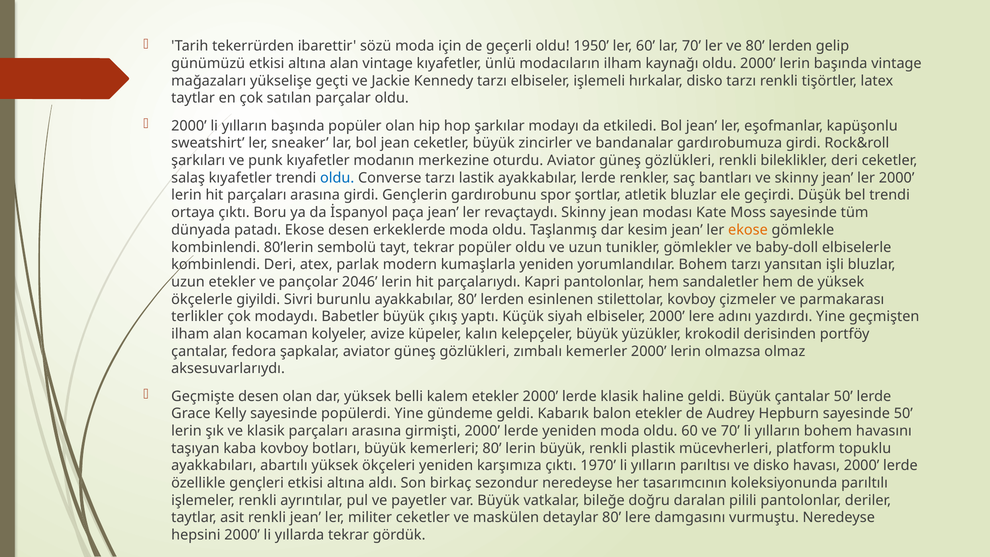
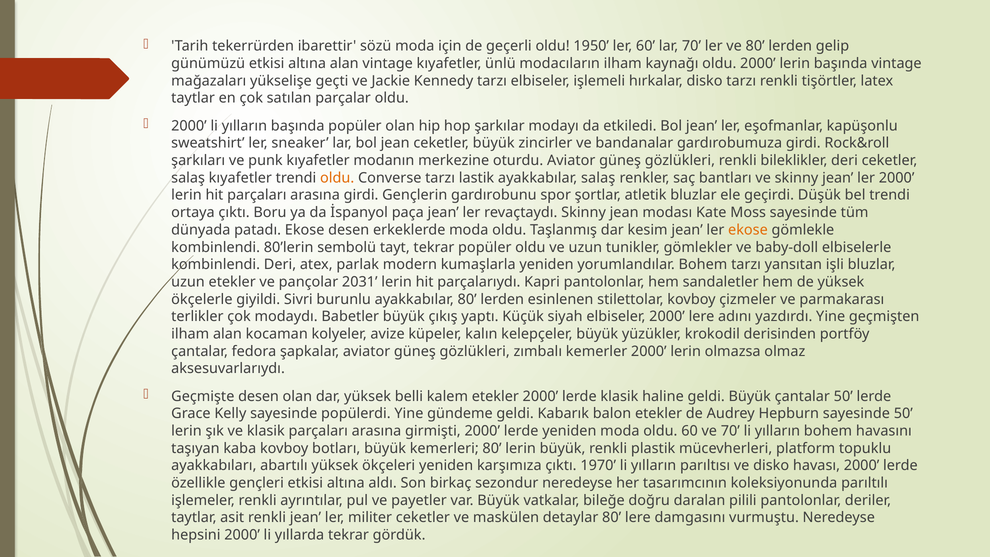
oldu at (337, 178) colour: blue -> orange
ayakkabılar lerde: lerde -> salaş
2046: 2046 -> 2031
